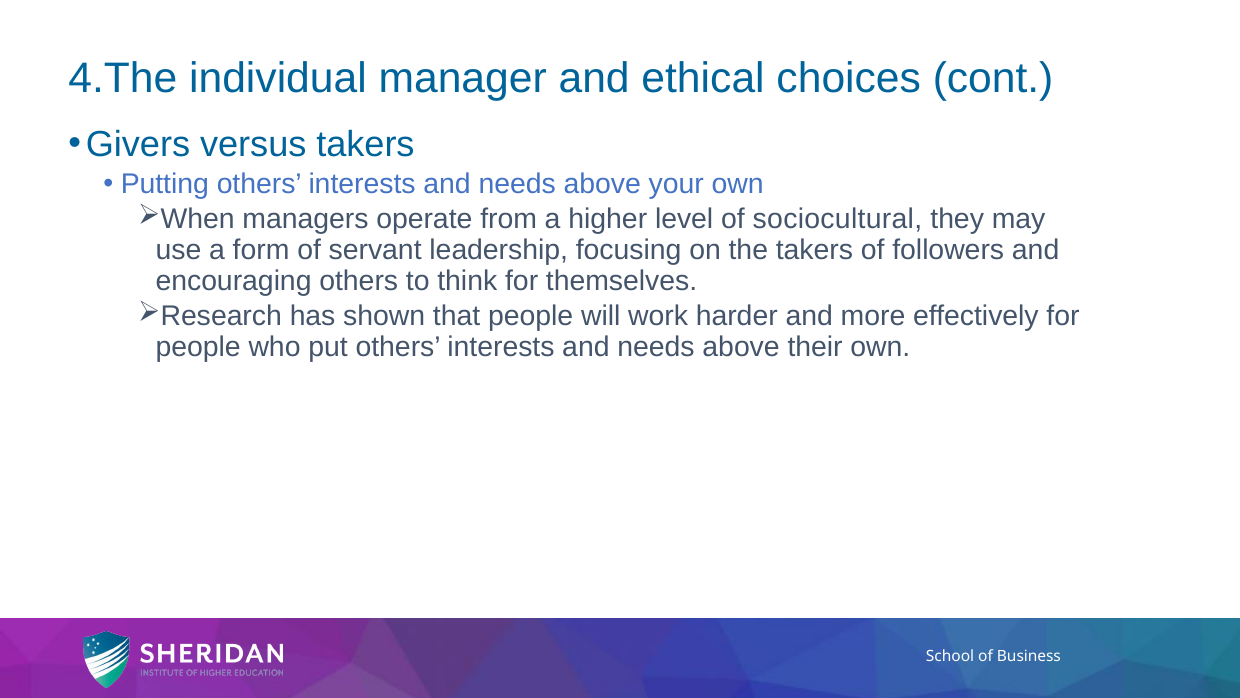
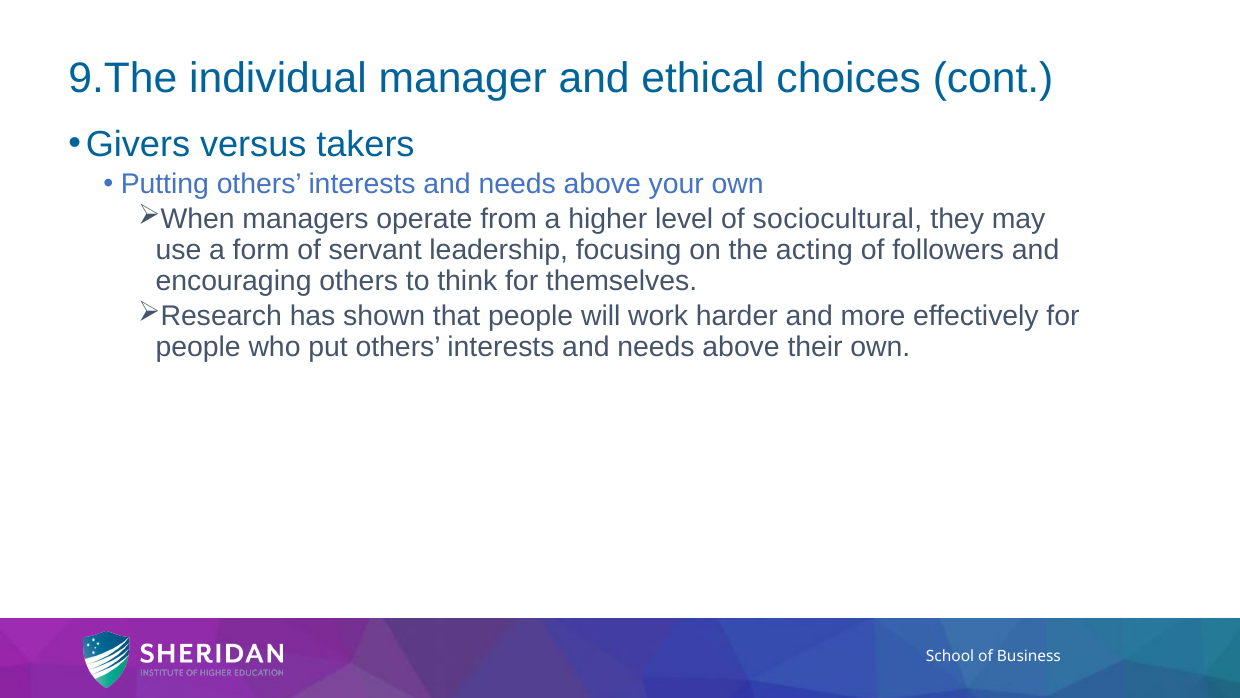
4.The: 4.The -> 9.The
the takers: takers -> acting
